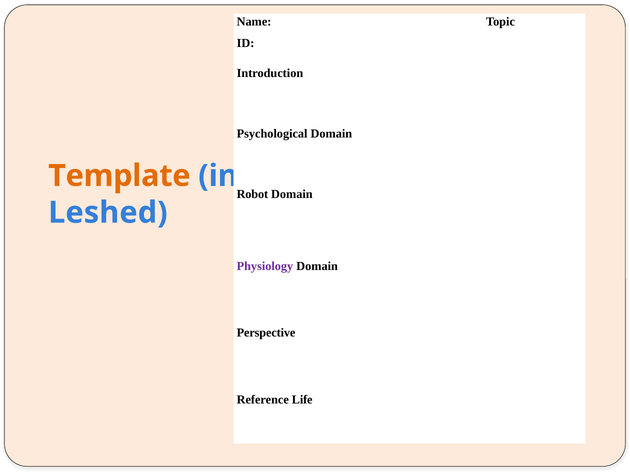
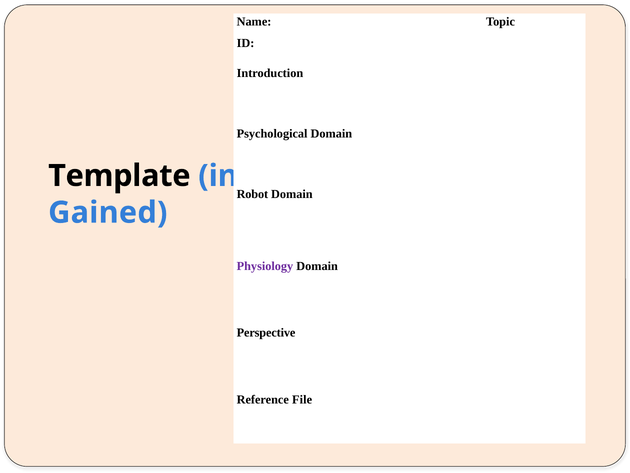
Template colour: orange -> black
Leshed: Leshed -> Gained
Life: Life -> File
